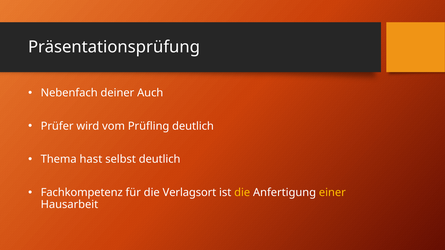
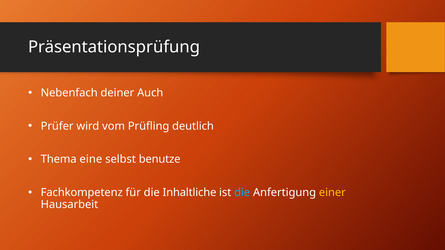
hast: hast -> eine
selbst deutlich: deutlich -> benutze
Verlagsort: Verlagsort -> Inhaltliche
die at (242, 193) colour: yellow -> light blue
